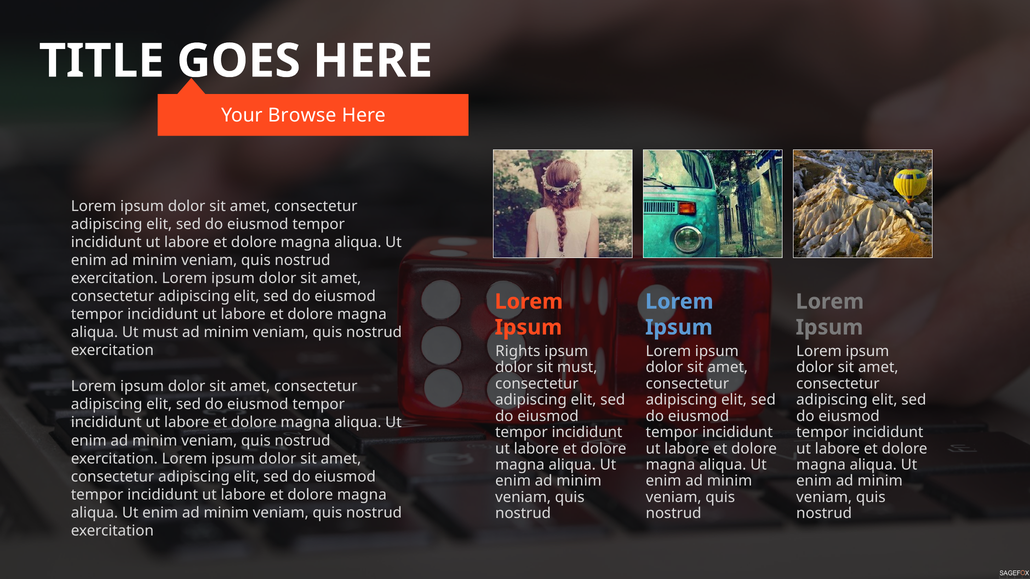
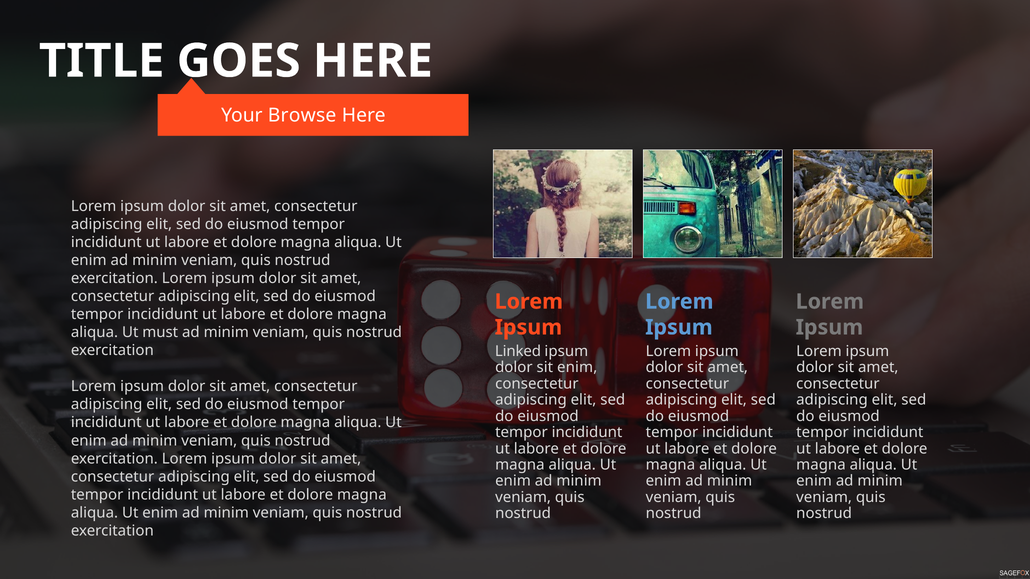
Rights: Rights -> Linked
sit must: must -> enim
